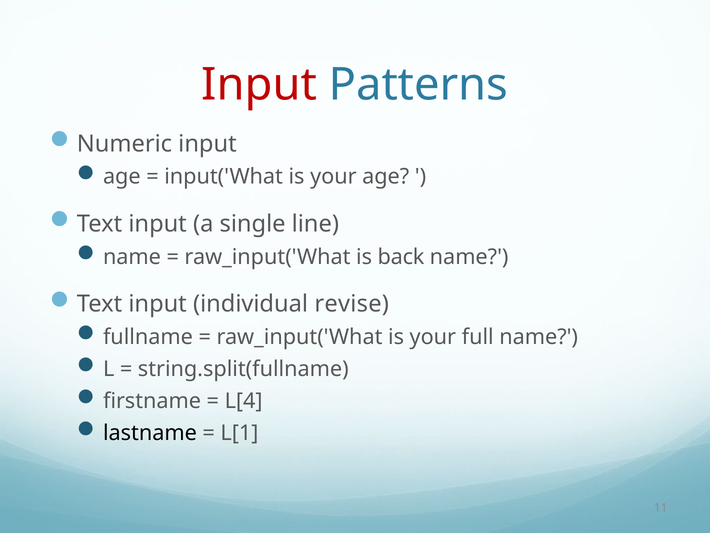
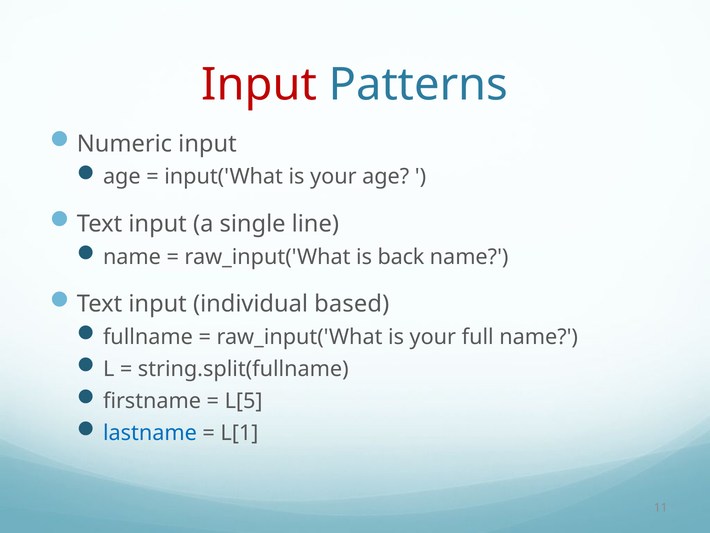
revise: revise -> based
L[4: L[4 -> L[5
lastname colour: black -> blue
